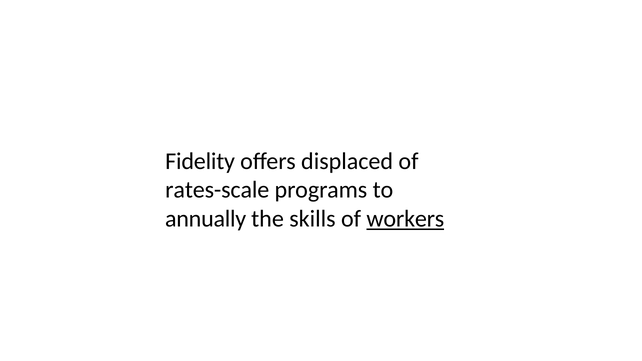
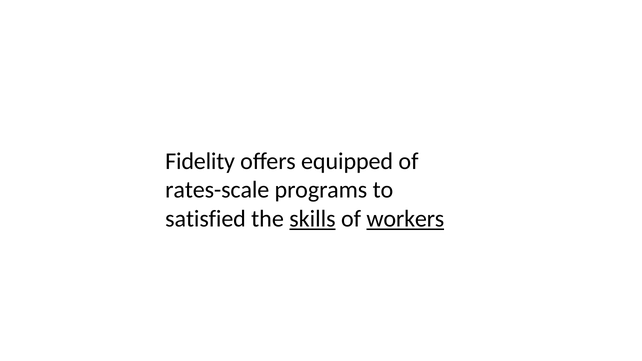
displaced: displaced -> equipped
annually: annually -> satisfied
skills underline: none -> present
